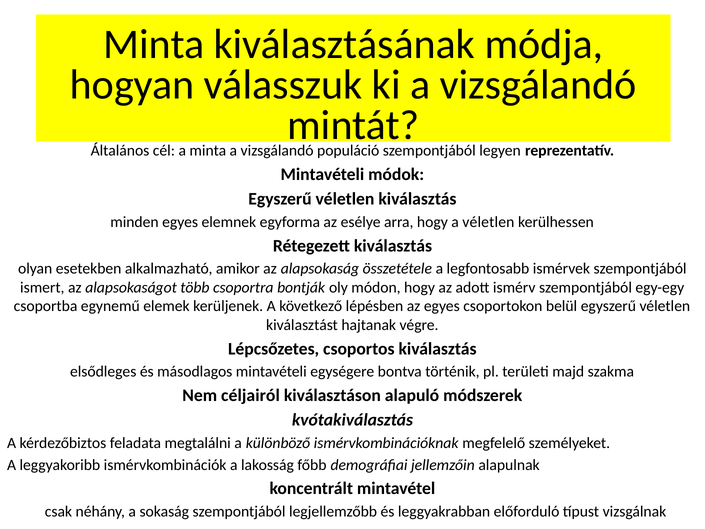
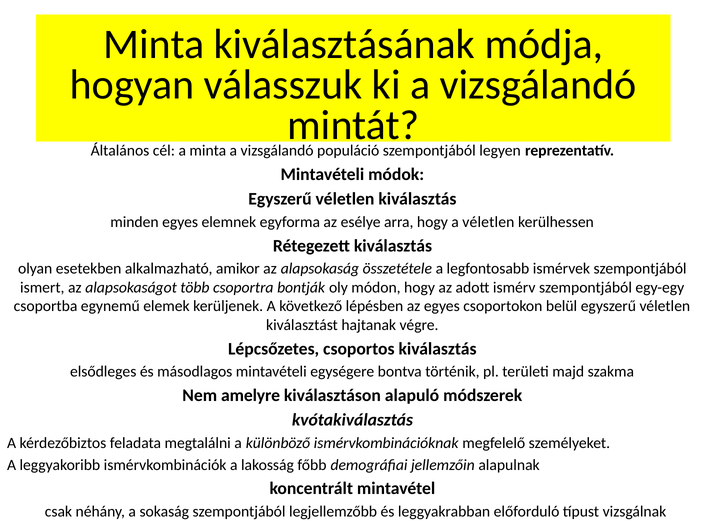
céljairól: céljairól -> amelyre
